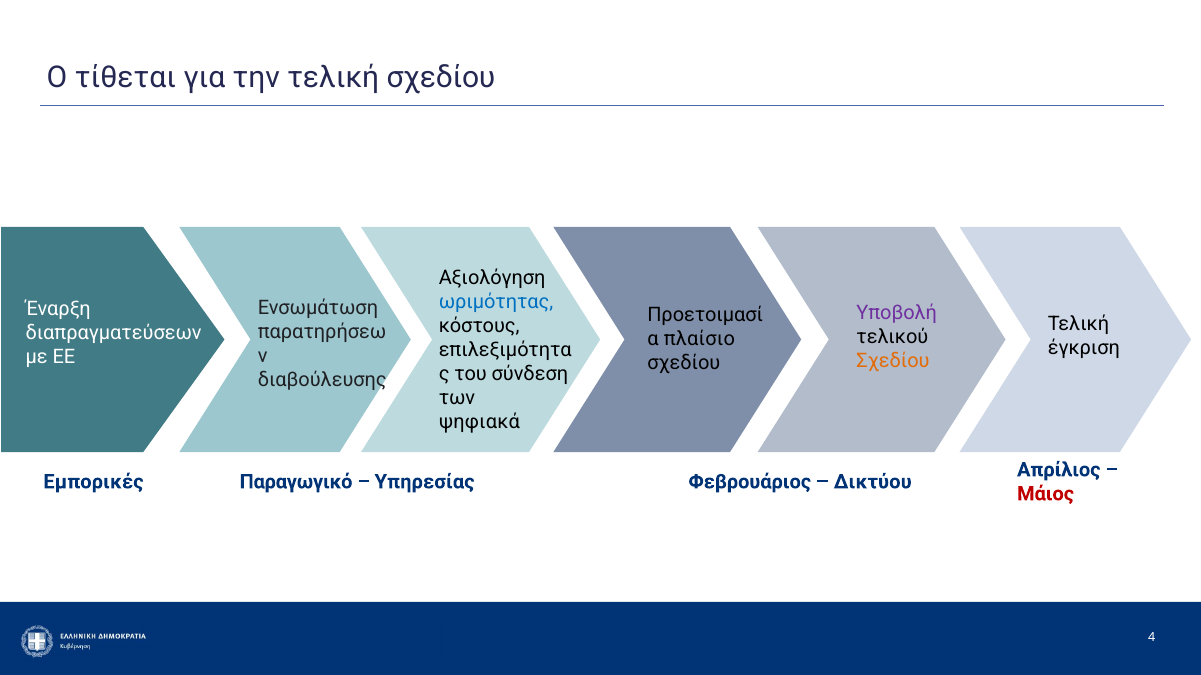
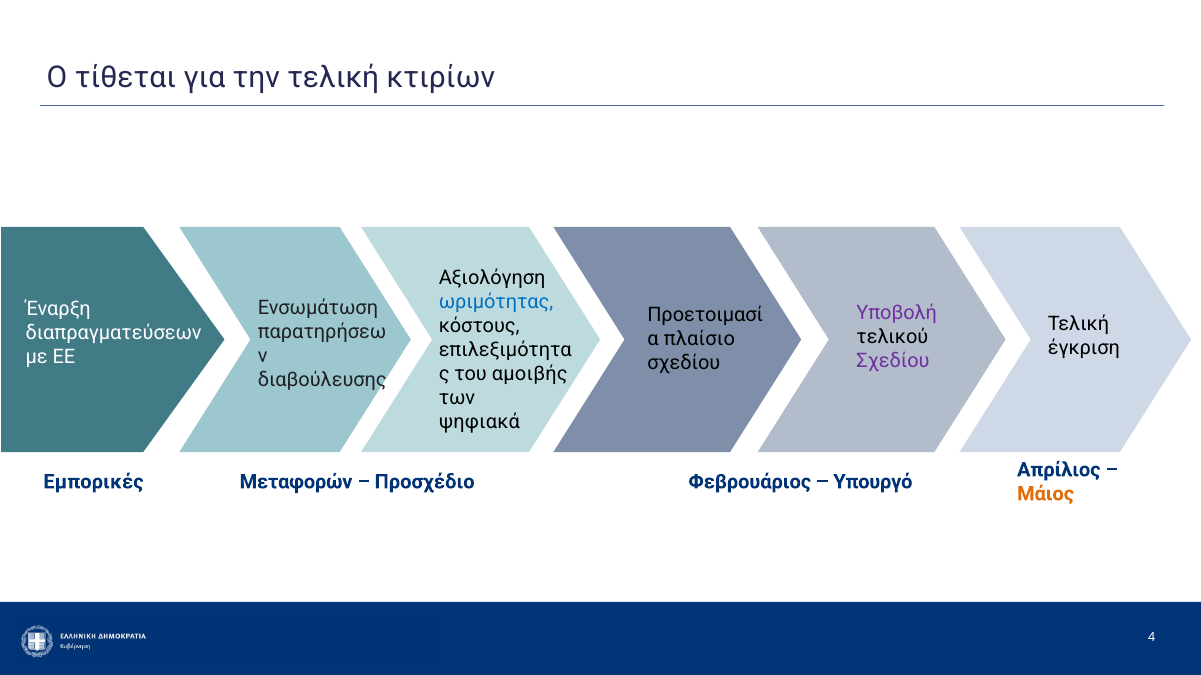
τελική σχεδίου: σχεδίου -> κτιρίων
Σχεδίου at (893, 361) colour: orange -> purple
σύνδεση: σύνδεση -> αμοιβής
Παραγωγικό: Παραγωγικό -> Μεταφορών
Υπηρεσίας: Υπηρεσίας -> Προσχέδιο
Δικτύου: Δικτύου -> Υπουργό
Μάιος colour: red -> orange
